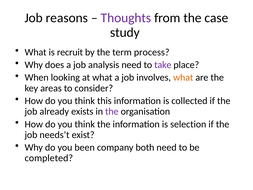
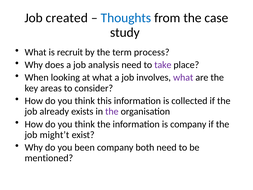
reasons: reasons -> created
Thoughts colour: purple -> blue
what at (183, 77) colour: orange -> purple
is selection: selection -> company
needs’t: needs’t -> might’t
completed: completed -> mentioned
